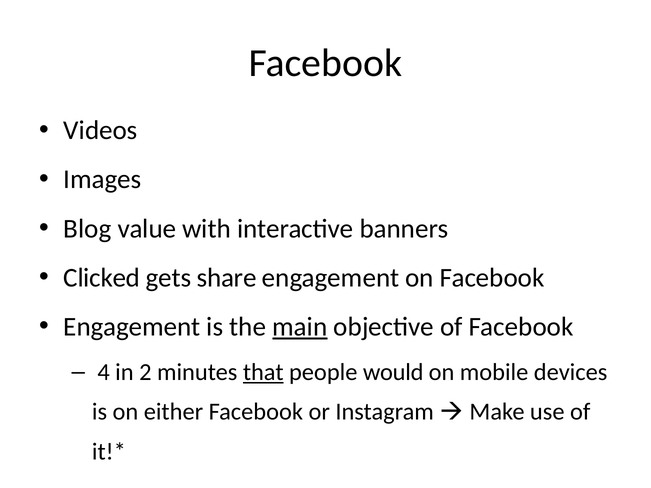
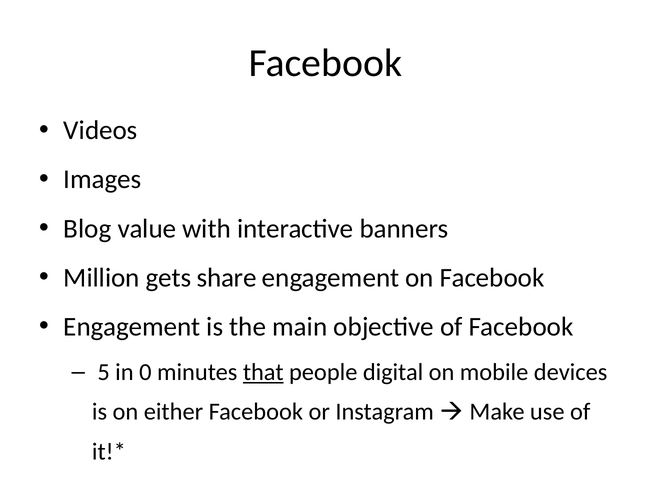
Clicked: Clicked -> Million
main underline: present -> none
4: 4 -> 5
2: 2 -> 0
would: would -> digital
